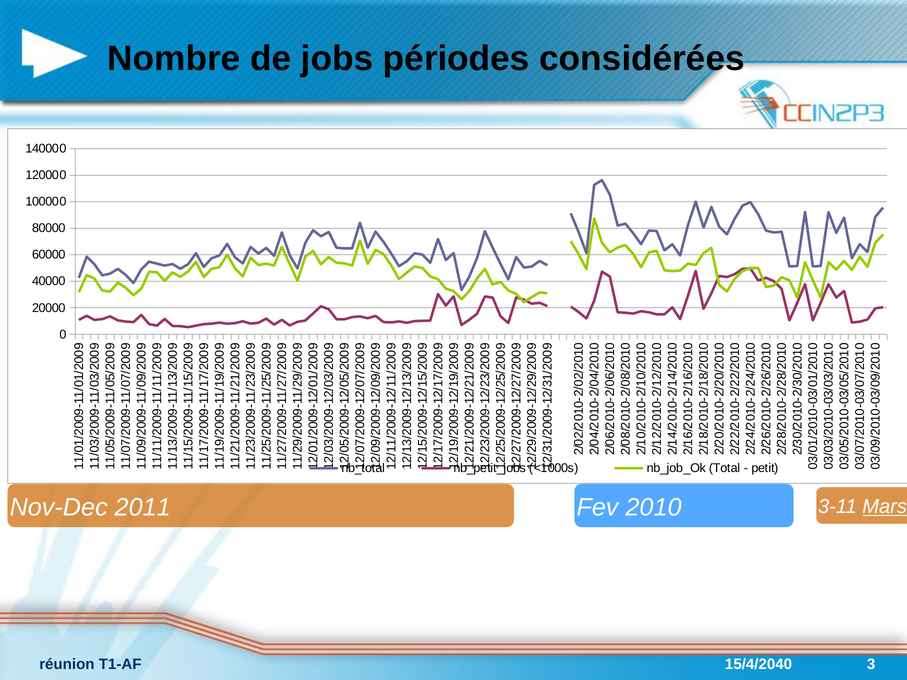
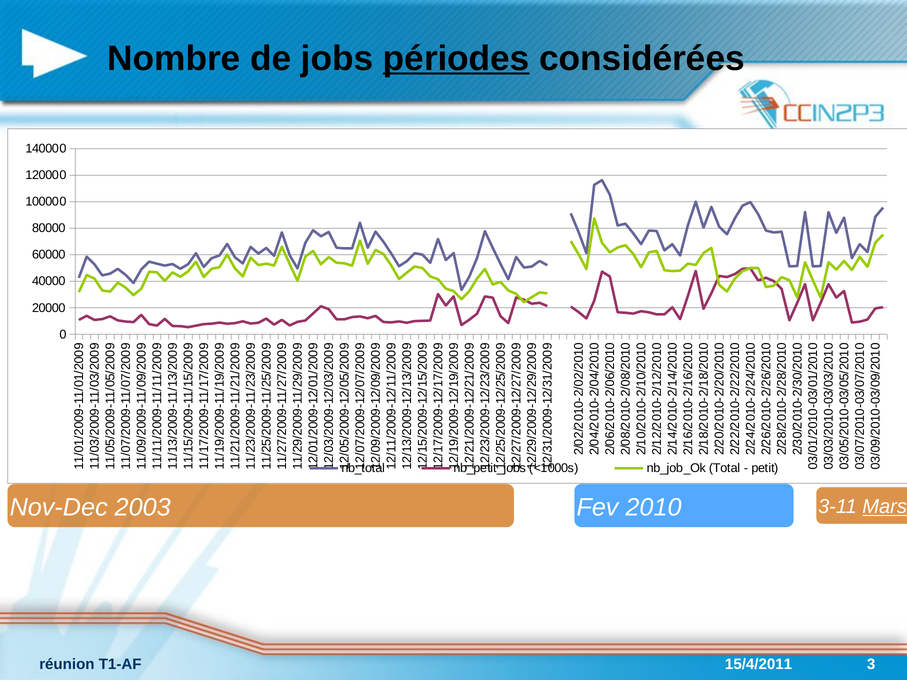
périodes underline: none -> present
2011: 2011 -> 2003
15/4/2040: 15/4/2040 -> 15/4/2011
